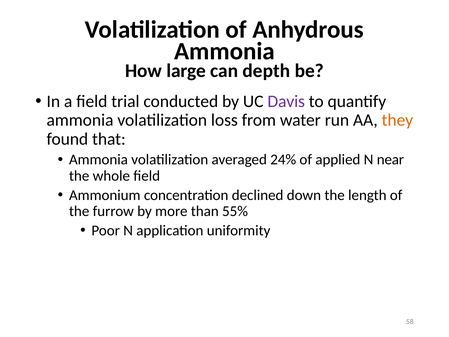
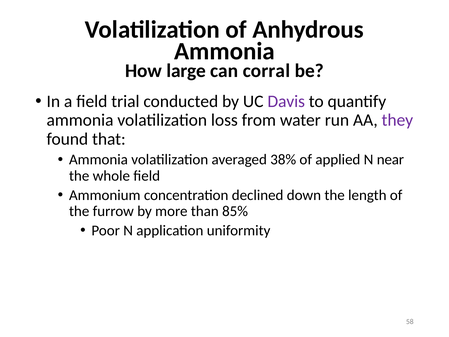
depth: depth -> corral
they colour: orange -> purple
24%: 24% -> 38%
55%: 55% -> 85%
